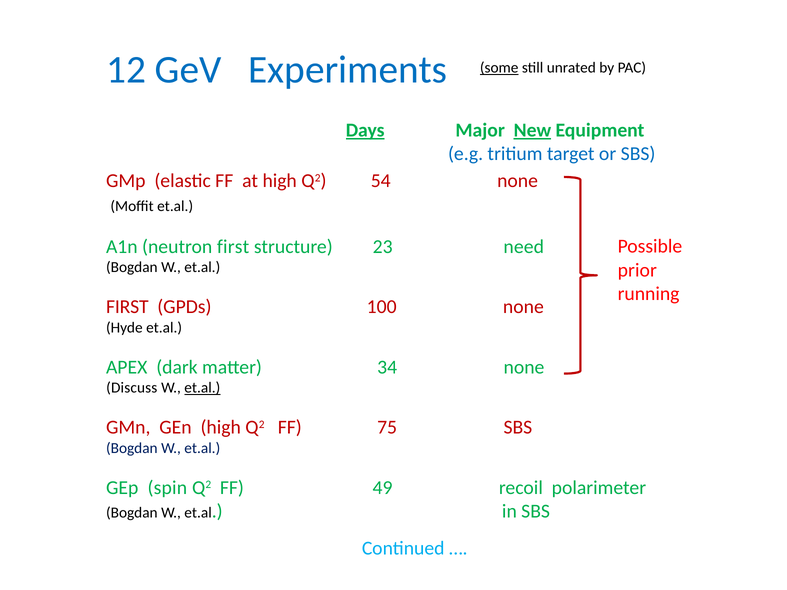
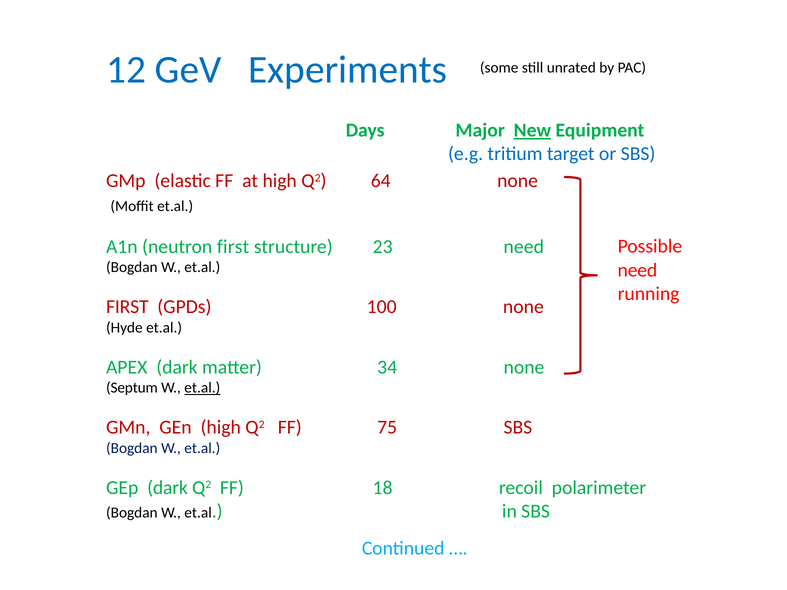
some underline: present -> none
Days underline: present -> none
54: 54 -> 64
prior at (637, 270): prior -> need
Discuss: Discuss -> Septum
GEp spin: spin -> dark
49: 49 -> 18
